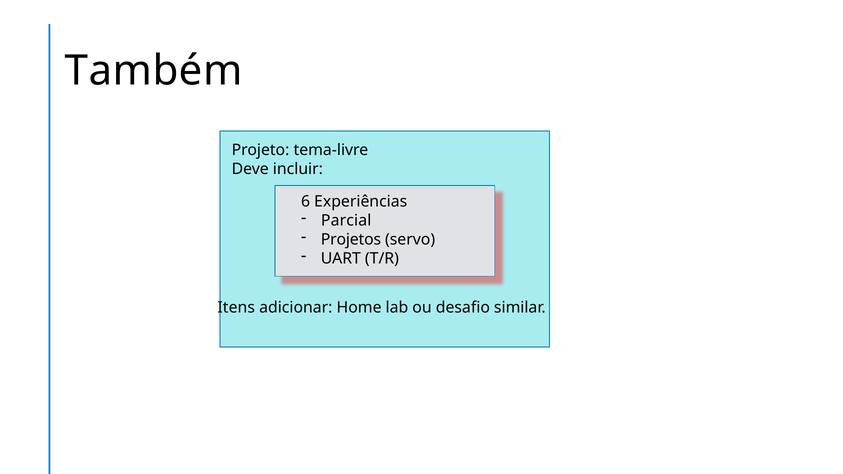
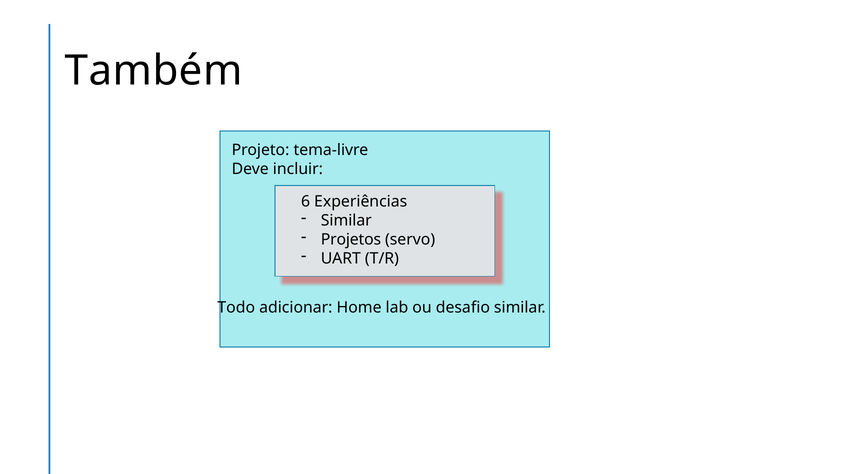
Parcial at (346, 221): Parcial -> Similar
Itens: Itens -> Todo
